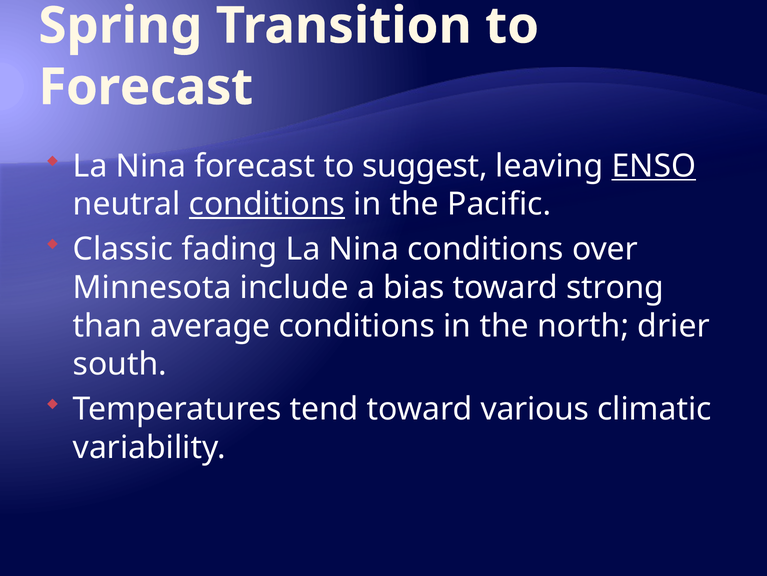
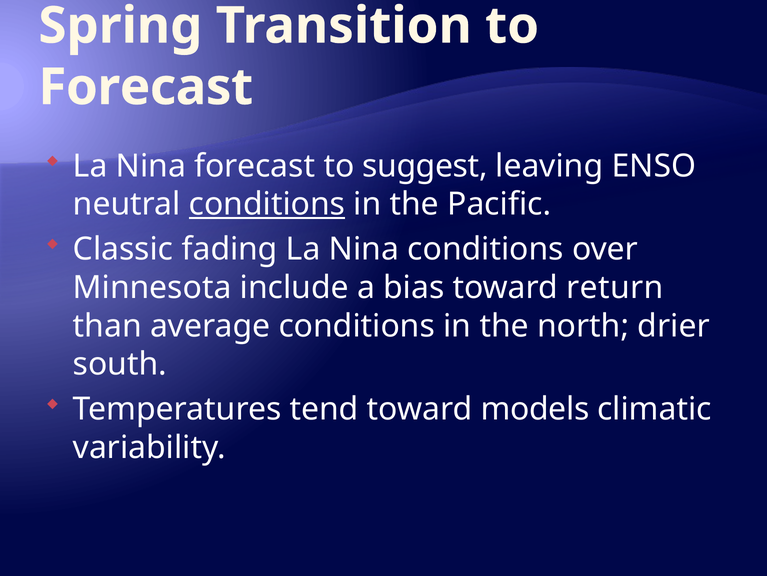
ENSO underline: present -> none
strong: strong -> return
various: various -> models
